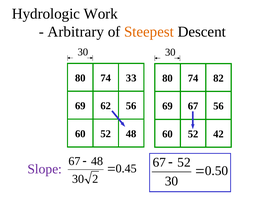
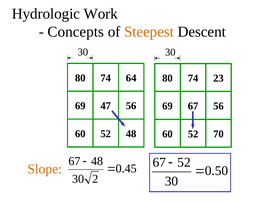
Arbitrary: Arbitrary -> Concepts
33: 33 -> 64
82: 82 -> 23
62: 62 -> 47
42: 42 -> 70
Slope colour: purple -> orange
